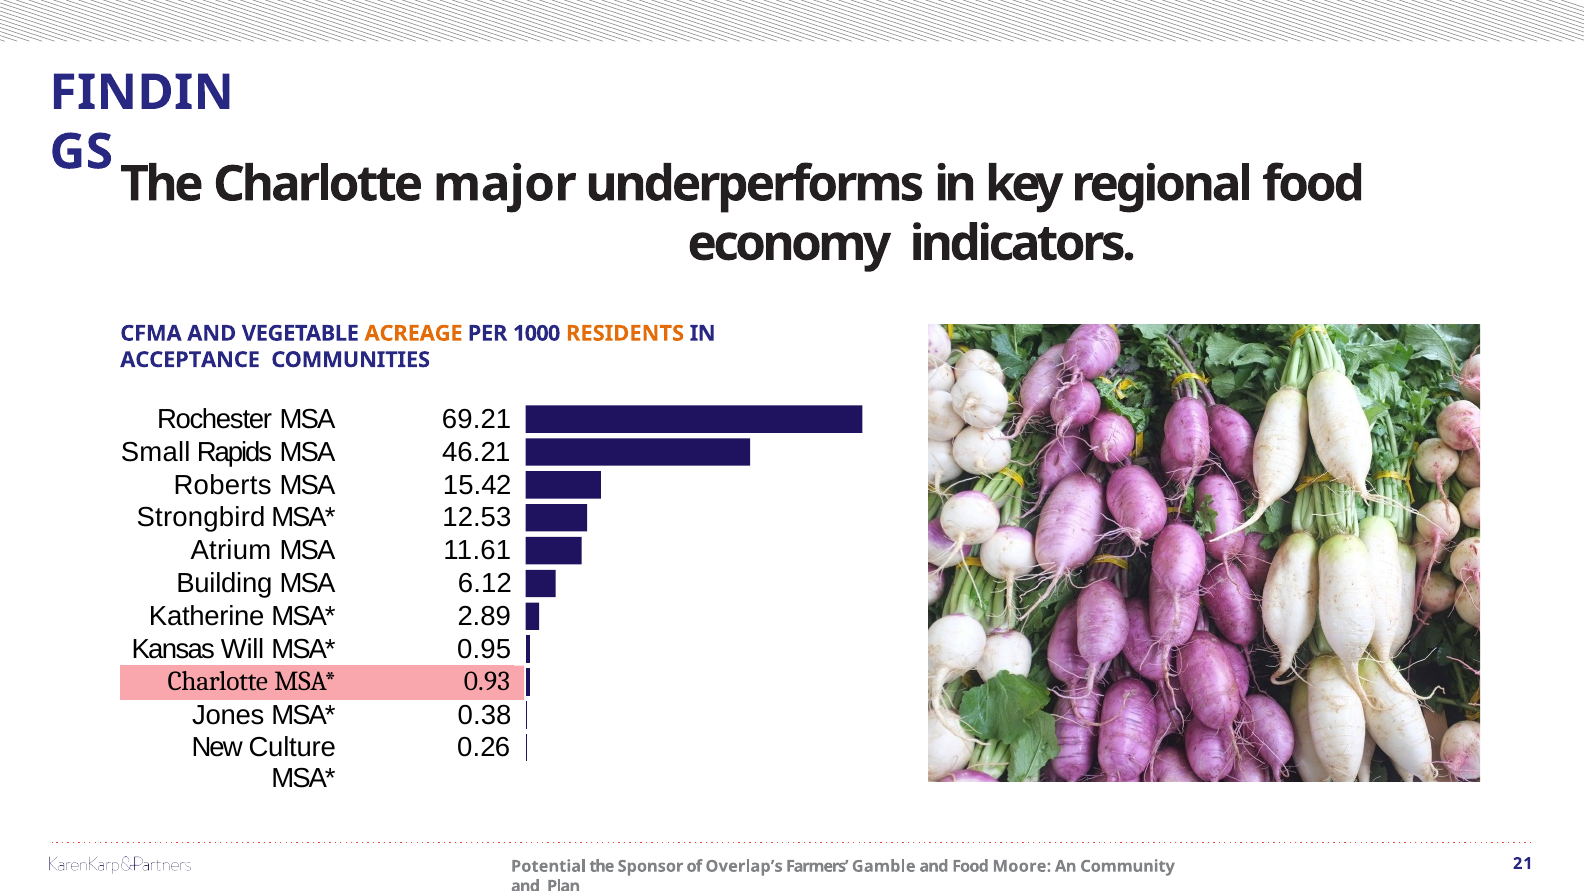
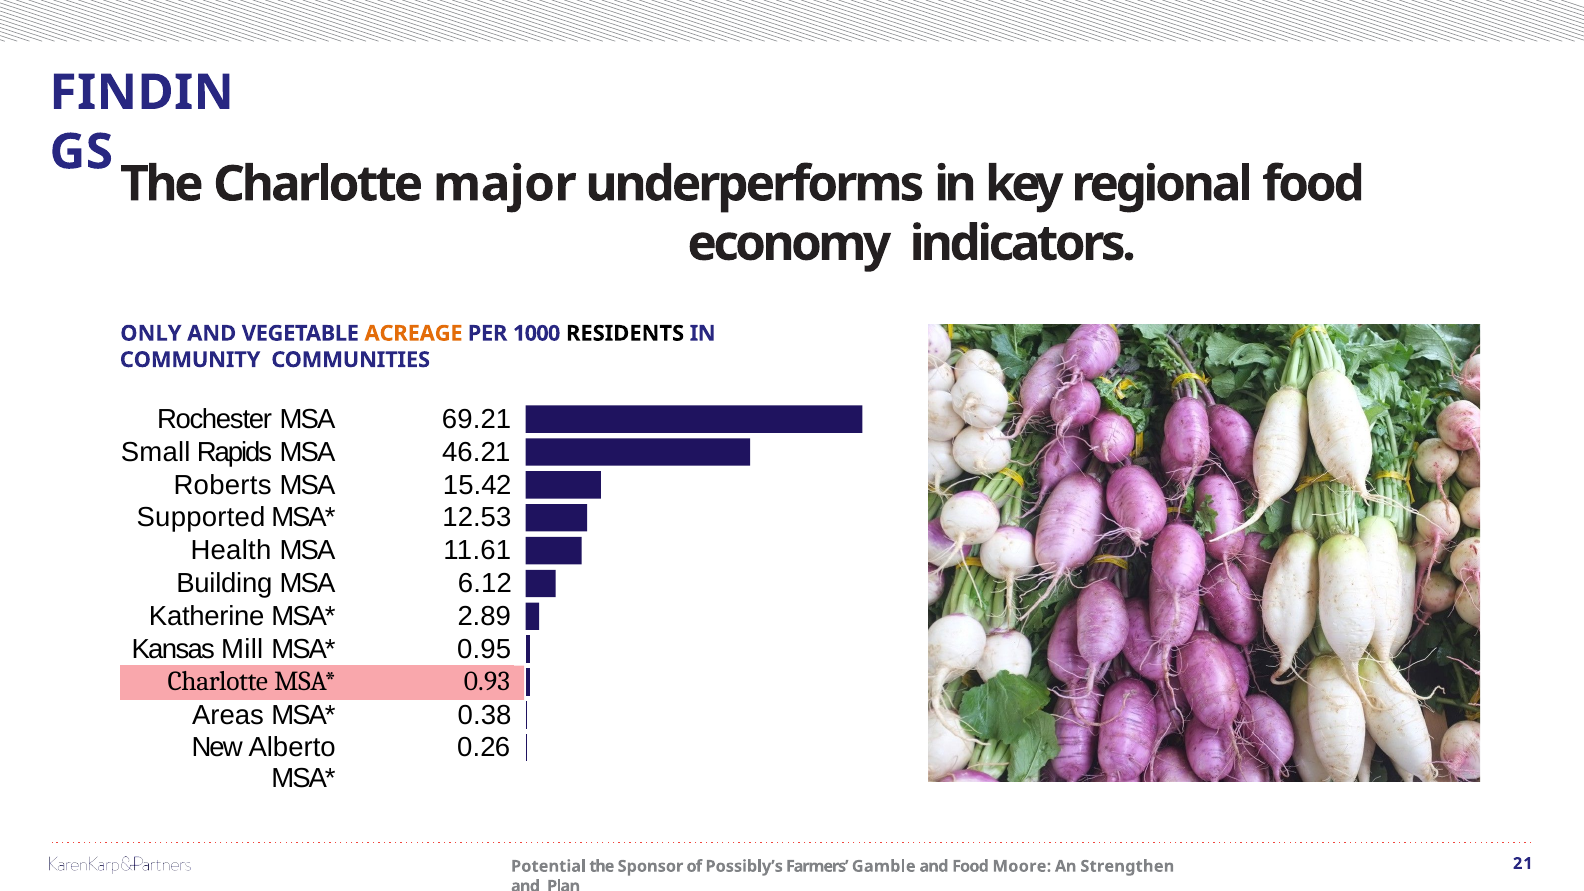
CFMA: CFMA -> ONLY
RESIDENTS colour: orange -> black
ACCEPTANCE: ACCEPTANCE -> COMMUNITY
Strongbird: Strongbird -> Supported
Atrium: Atrium -> Health
Will: Will -> Mill
Jones: Jones -> Areas
Culture: Culture -> Alberto
Overlap’s: Overlap’s -> Possibly’s
Community: Community -> Strengthen
